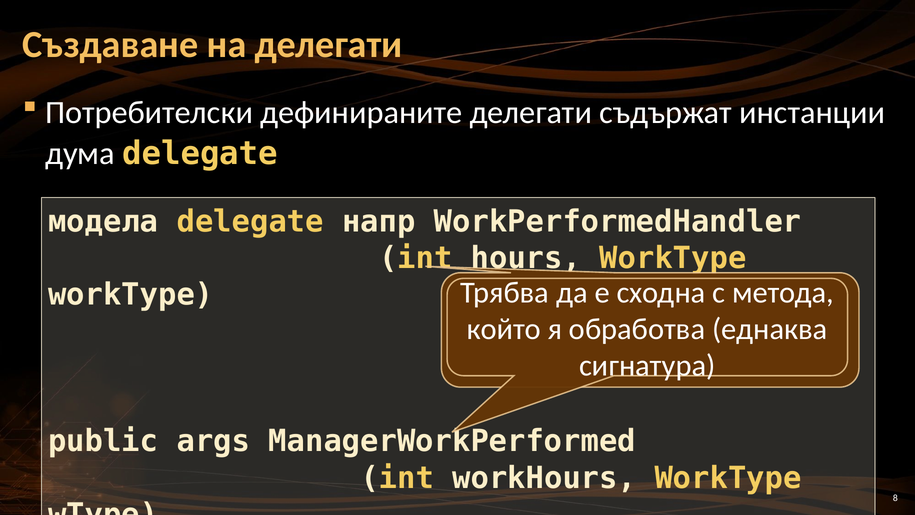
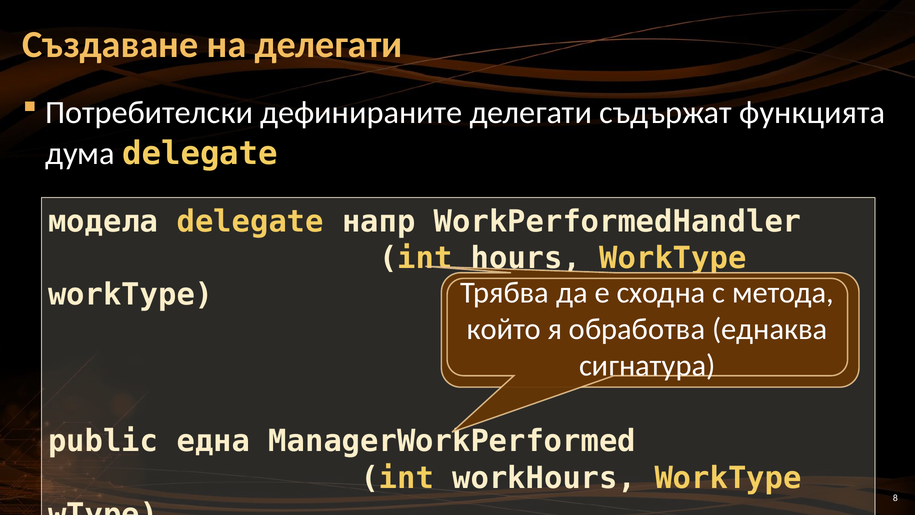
инстанции: инстанции -> функцията
args: args -> една
